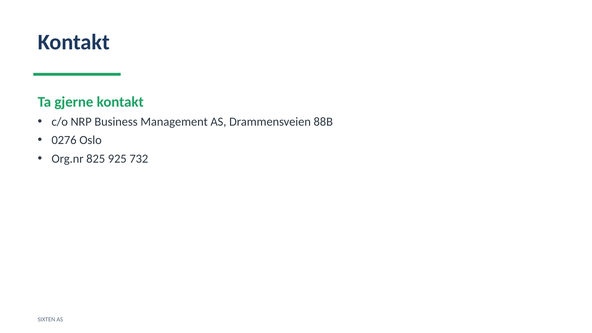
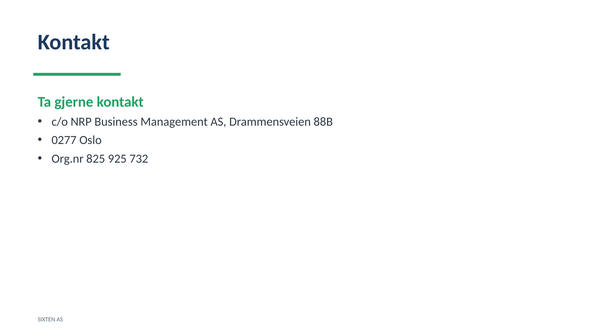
0276: 0276 -> 0277
